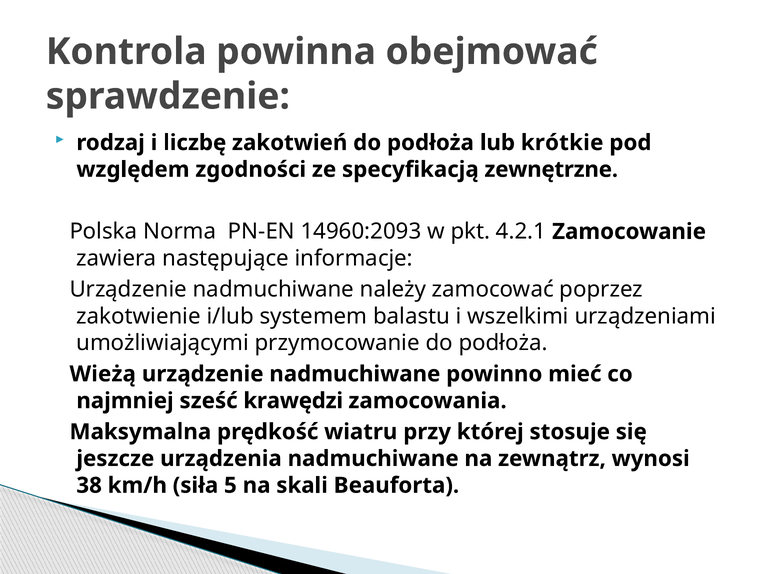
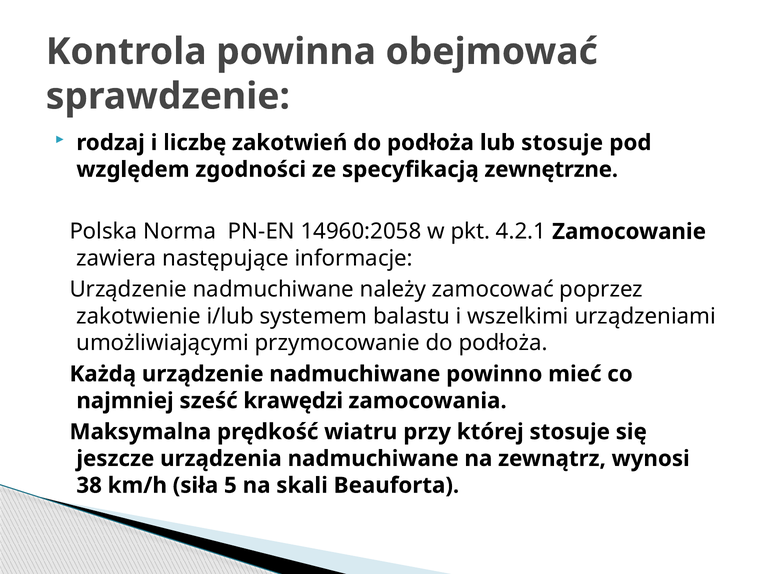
lub krótkie: krótkie -> stosuje
14960:2093: 14960:2093 -> 14960:2058
Wieżą: Wieżą -> Każdą
